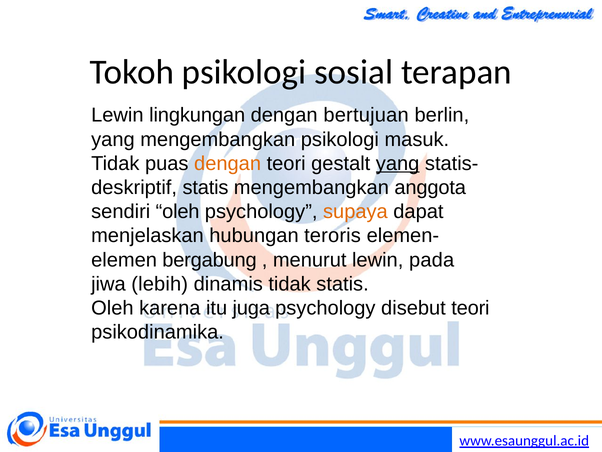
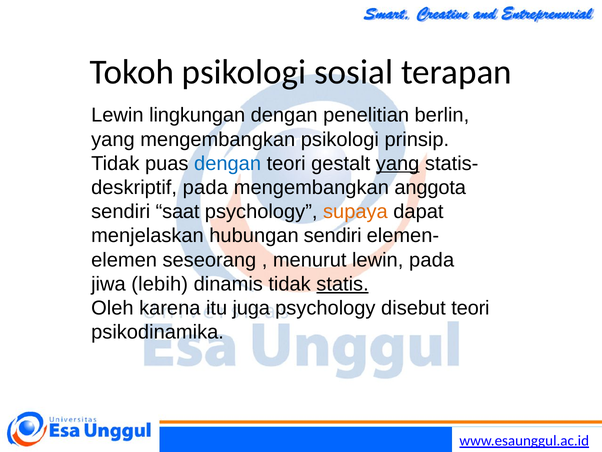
bertujuan: bertujuan -> penelitian
masuk: masuk -> prinsip
dengan at (228, 163) colour: orange -> blue
statis at (206, 187): statis -> pada
sendiri oleh: oleh -> saat
hubungan teroris: teroris -> sendiri
bergabung: bergabung -> seseorang
statis at (343, 284) underline: none -> present
